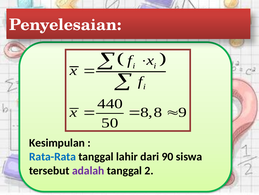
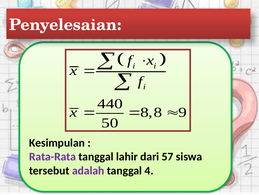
Rata-Rata colour: blue -> purple
90: 90 -> 57
2: 2 -> 4
